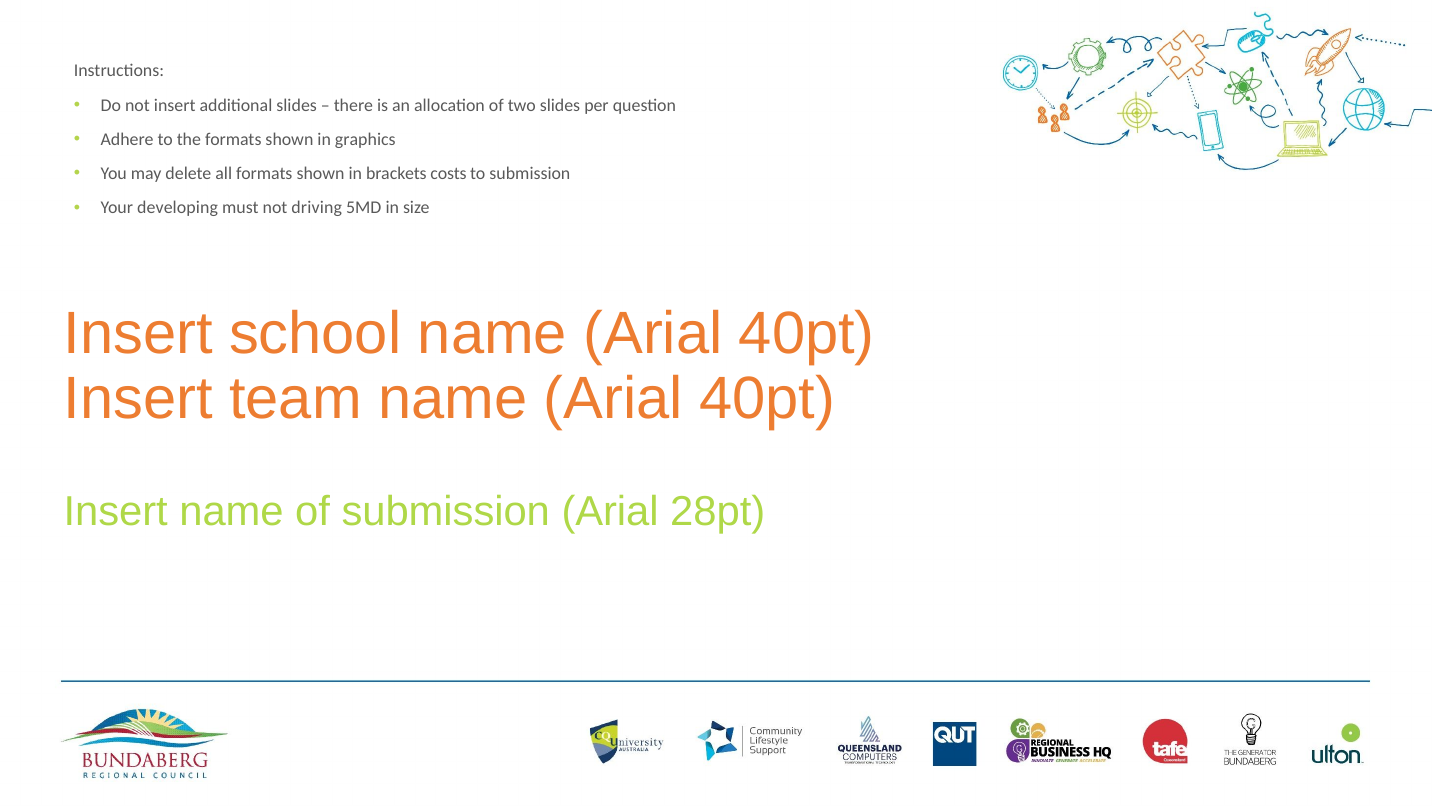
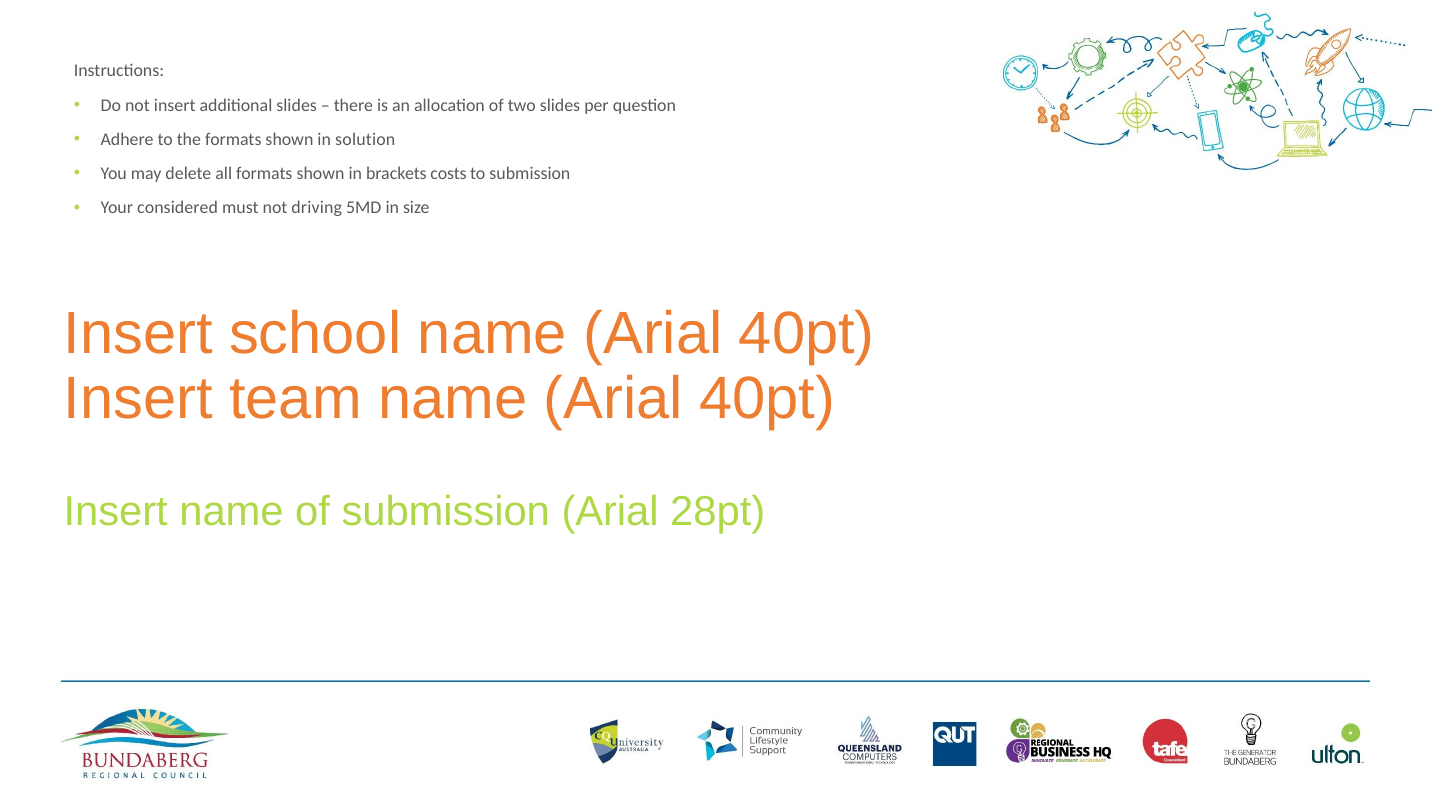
graphics: graphics -> solution
developing: developing -> considered
